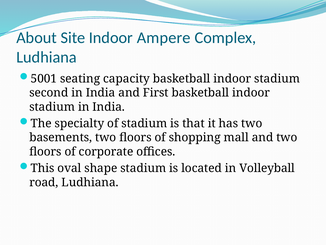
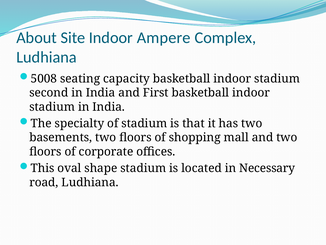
5001: 5001 -> 5008
Volleyball: Volleyball -> Necessary
